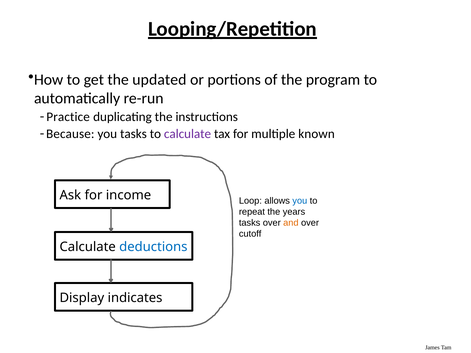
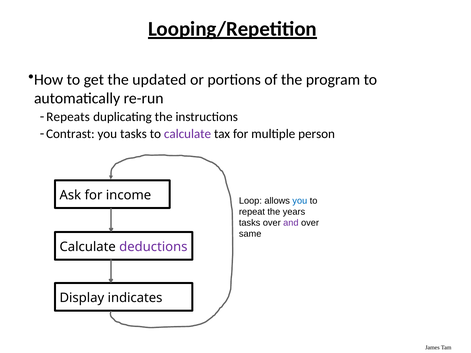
Practice: Practice -> Repeats
Because: Because -> Contrast
known: known -> person
and colour: orange -> purple
cutoff: cutoff -> same
deductions colour: blue -> purple
